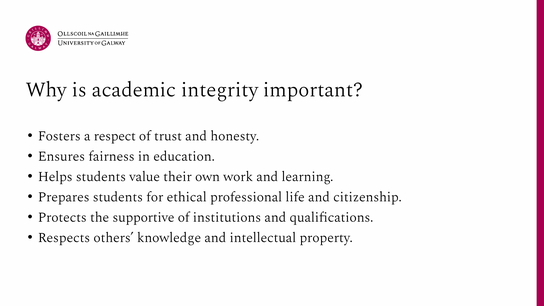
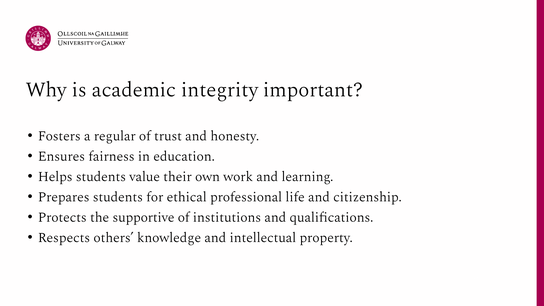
respect: respect -> regular
